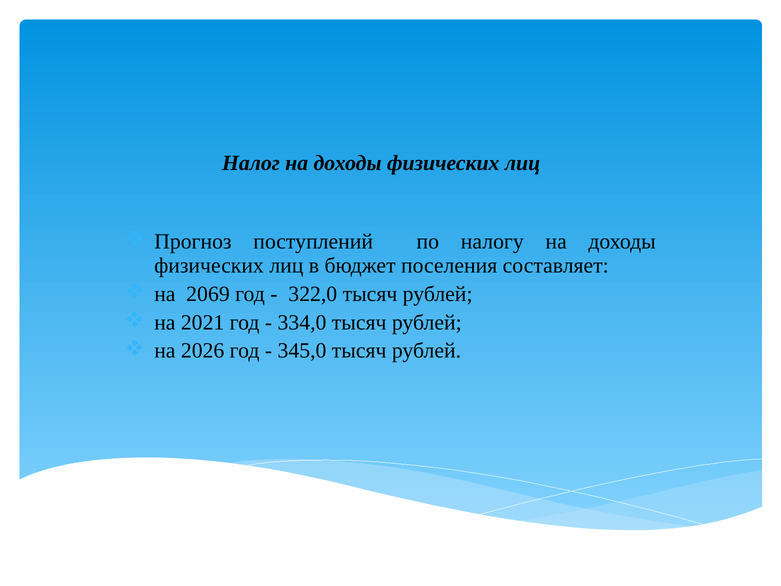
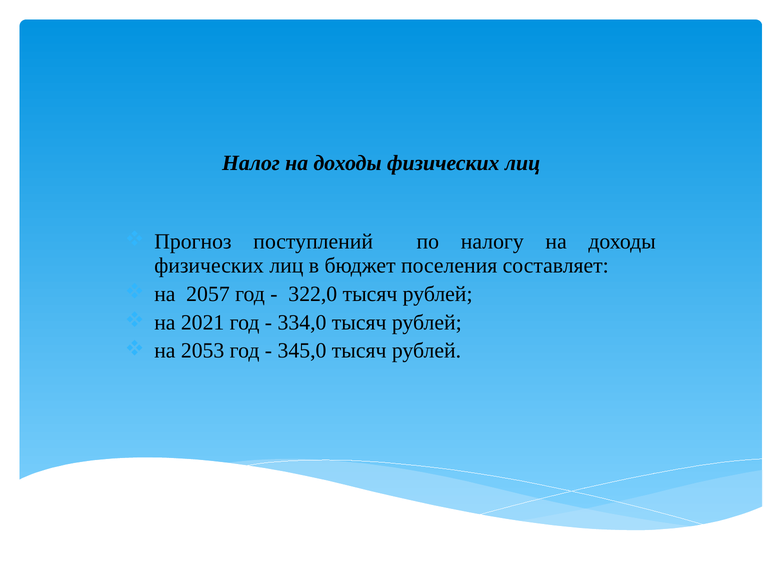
2069: 2069 -> 2057
2026: 2026 -> 2053
